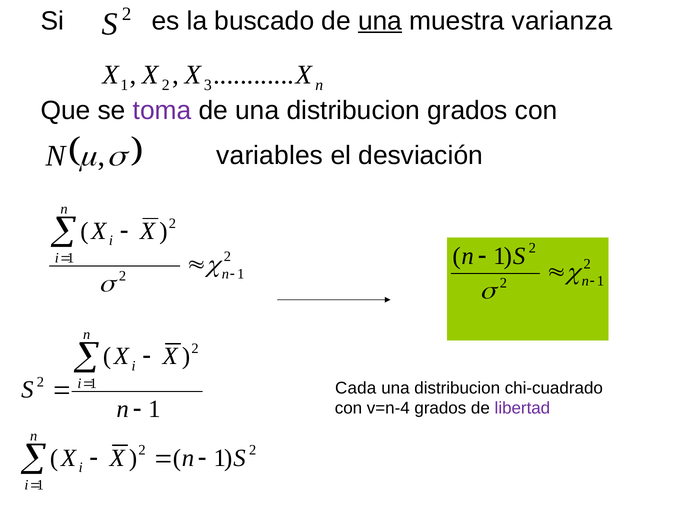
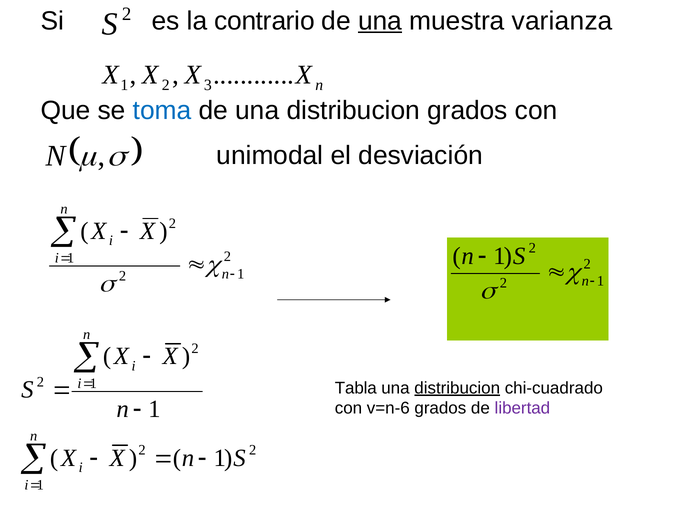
buscado: buscado -> contrario
toma colour: purple -> blue
variables: variables -> unimodal
Cada: Cada -> Tabla
distribucion at (457, 388) underline: none -> present
v=n-4: v=n-4 -> v=n-6
